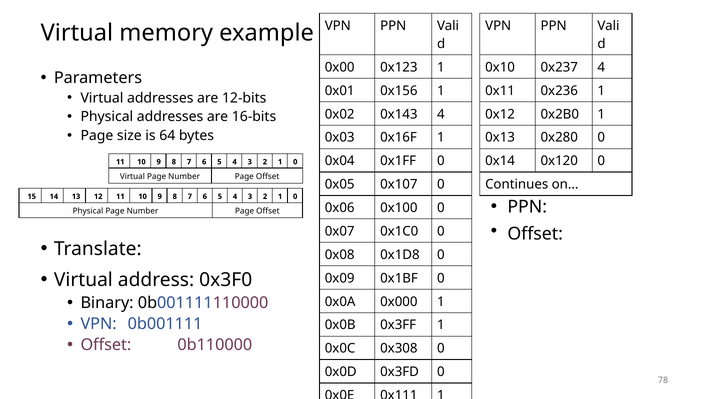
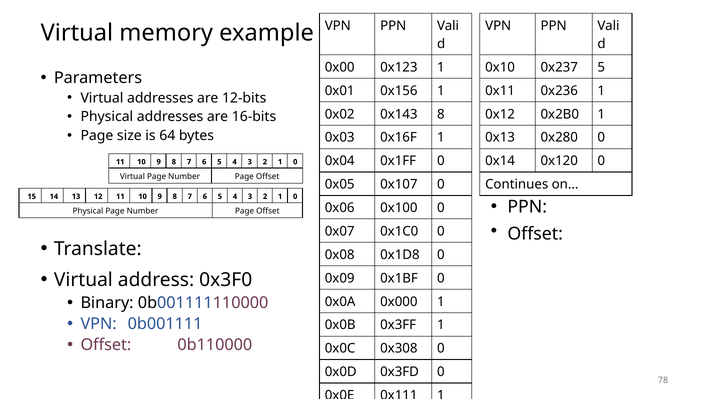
0x237 4: 4 -> 5
0x143 4: 4 -> 8
